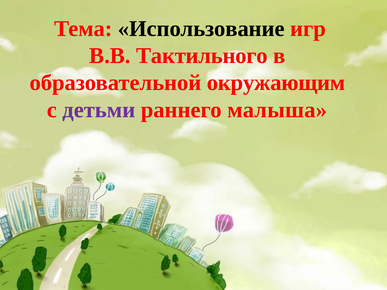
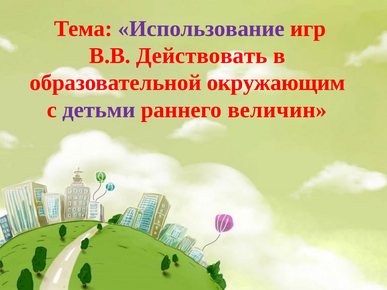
Использование colour: black -> purple
Тактильного: Тактильного -> Действовать
малыша: малыша -> величин
